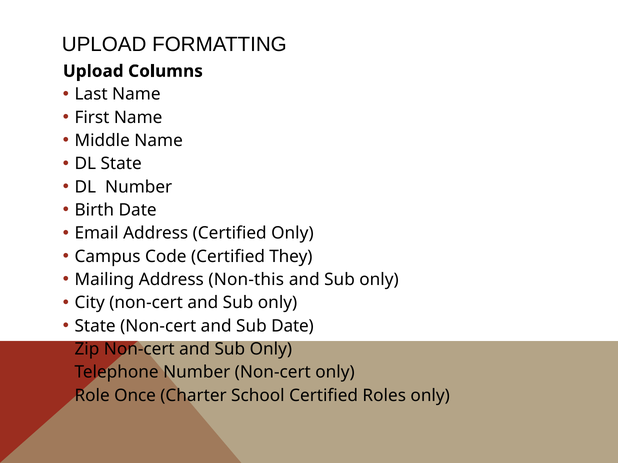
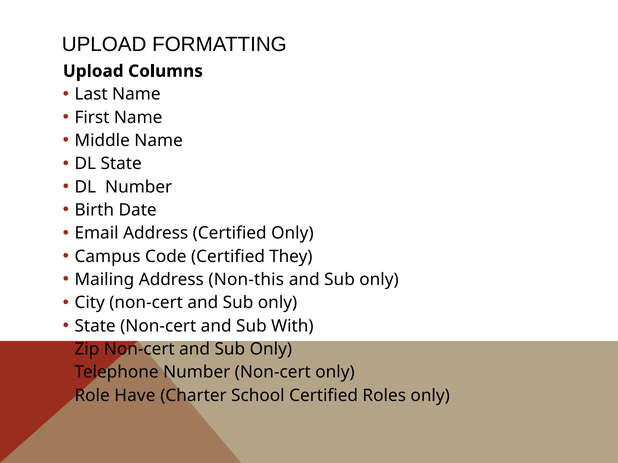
Sub Date: Date -> With
Once: Once -> Have
